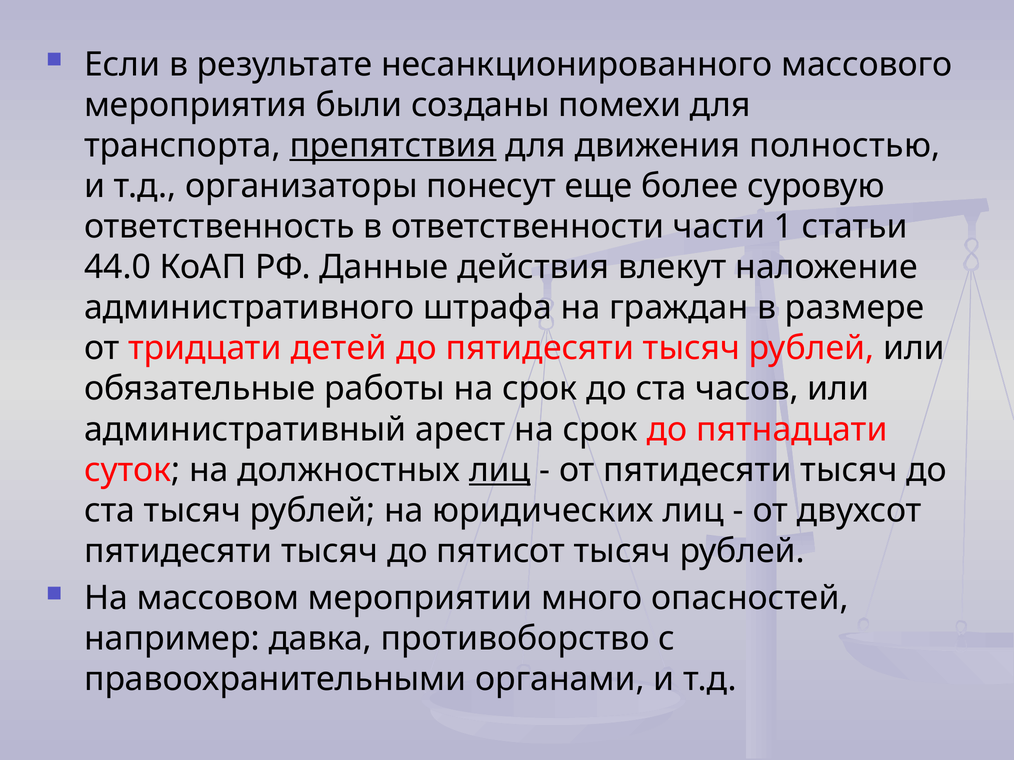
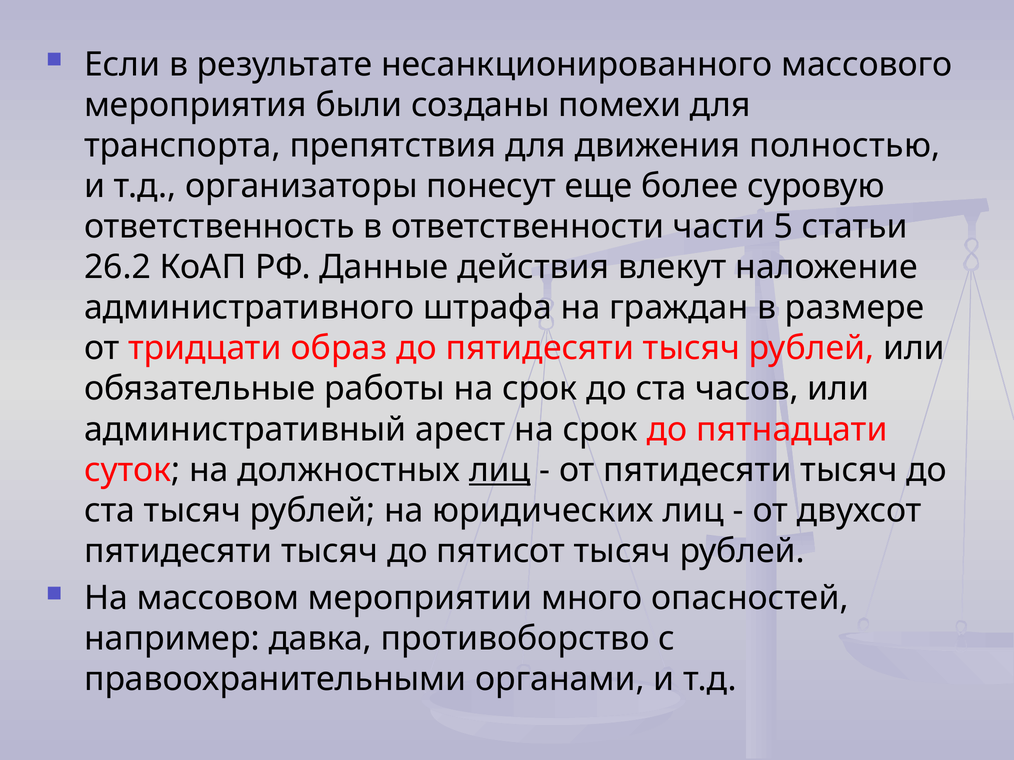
препятствия underline: present -> none
1: 1 -> 5
44.0: 44.0 -> 26.2
детей: детей -> образ
